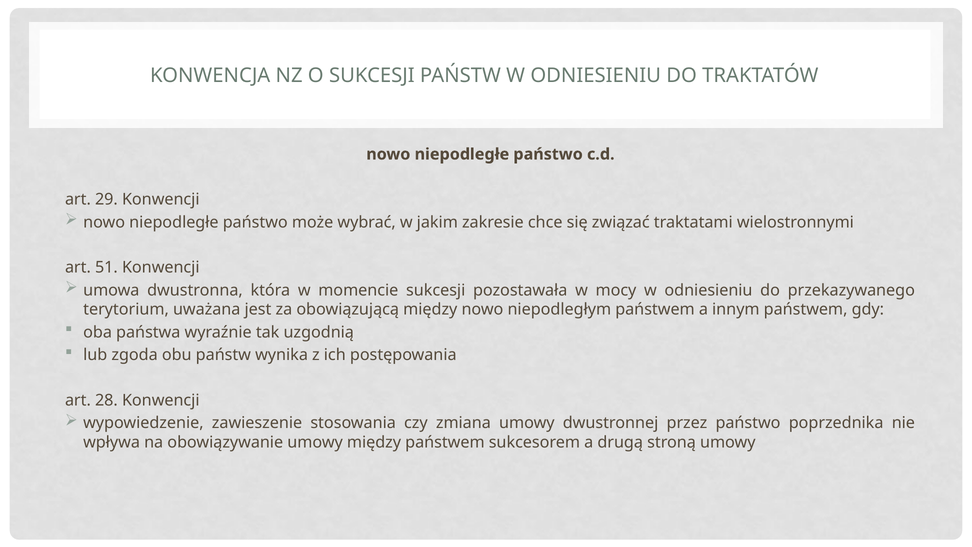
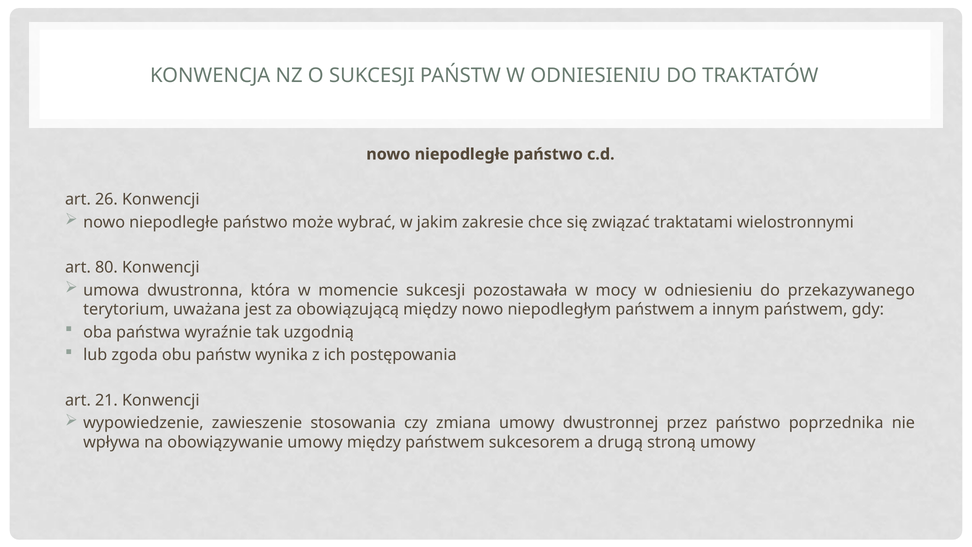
29: 29 -> 26
51: 51 -> 80
28: 28 -> 21
